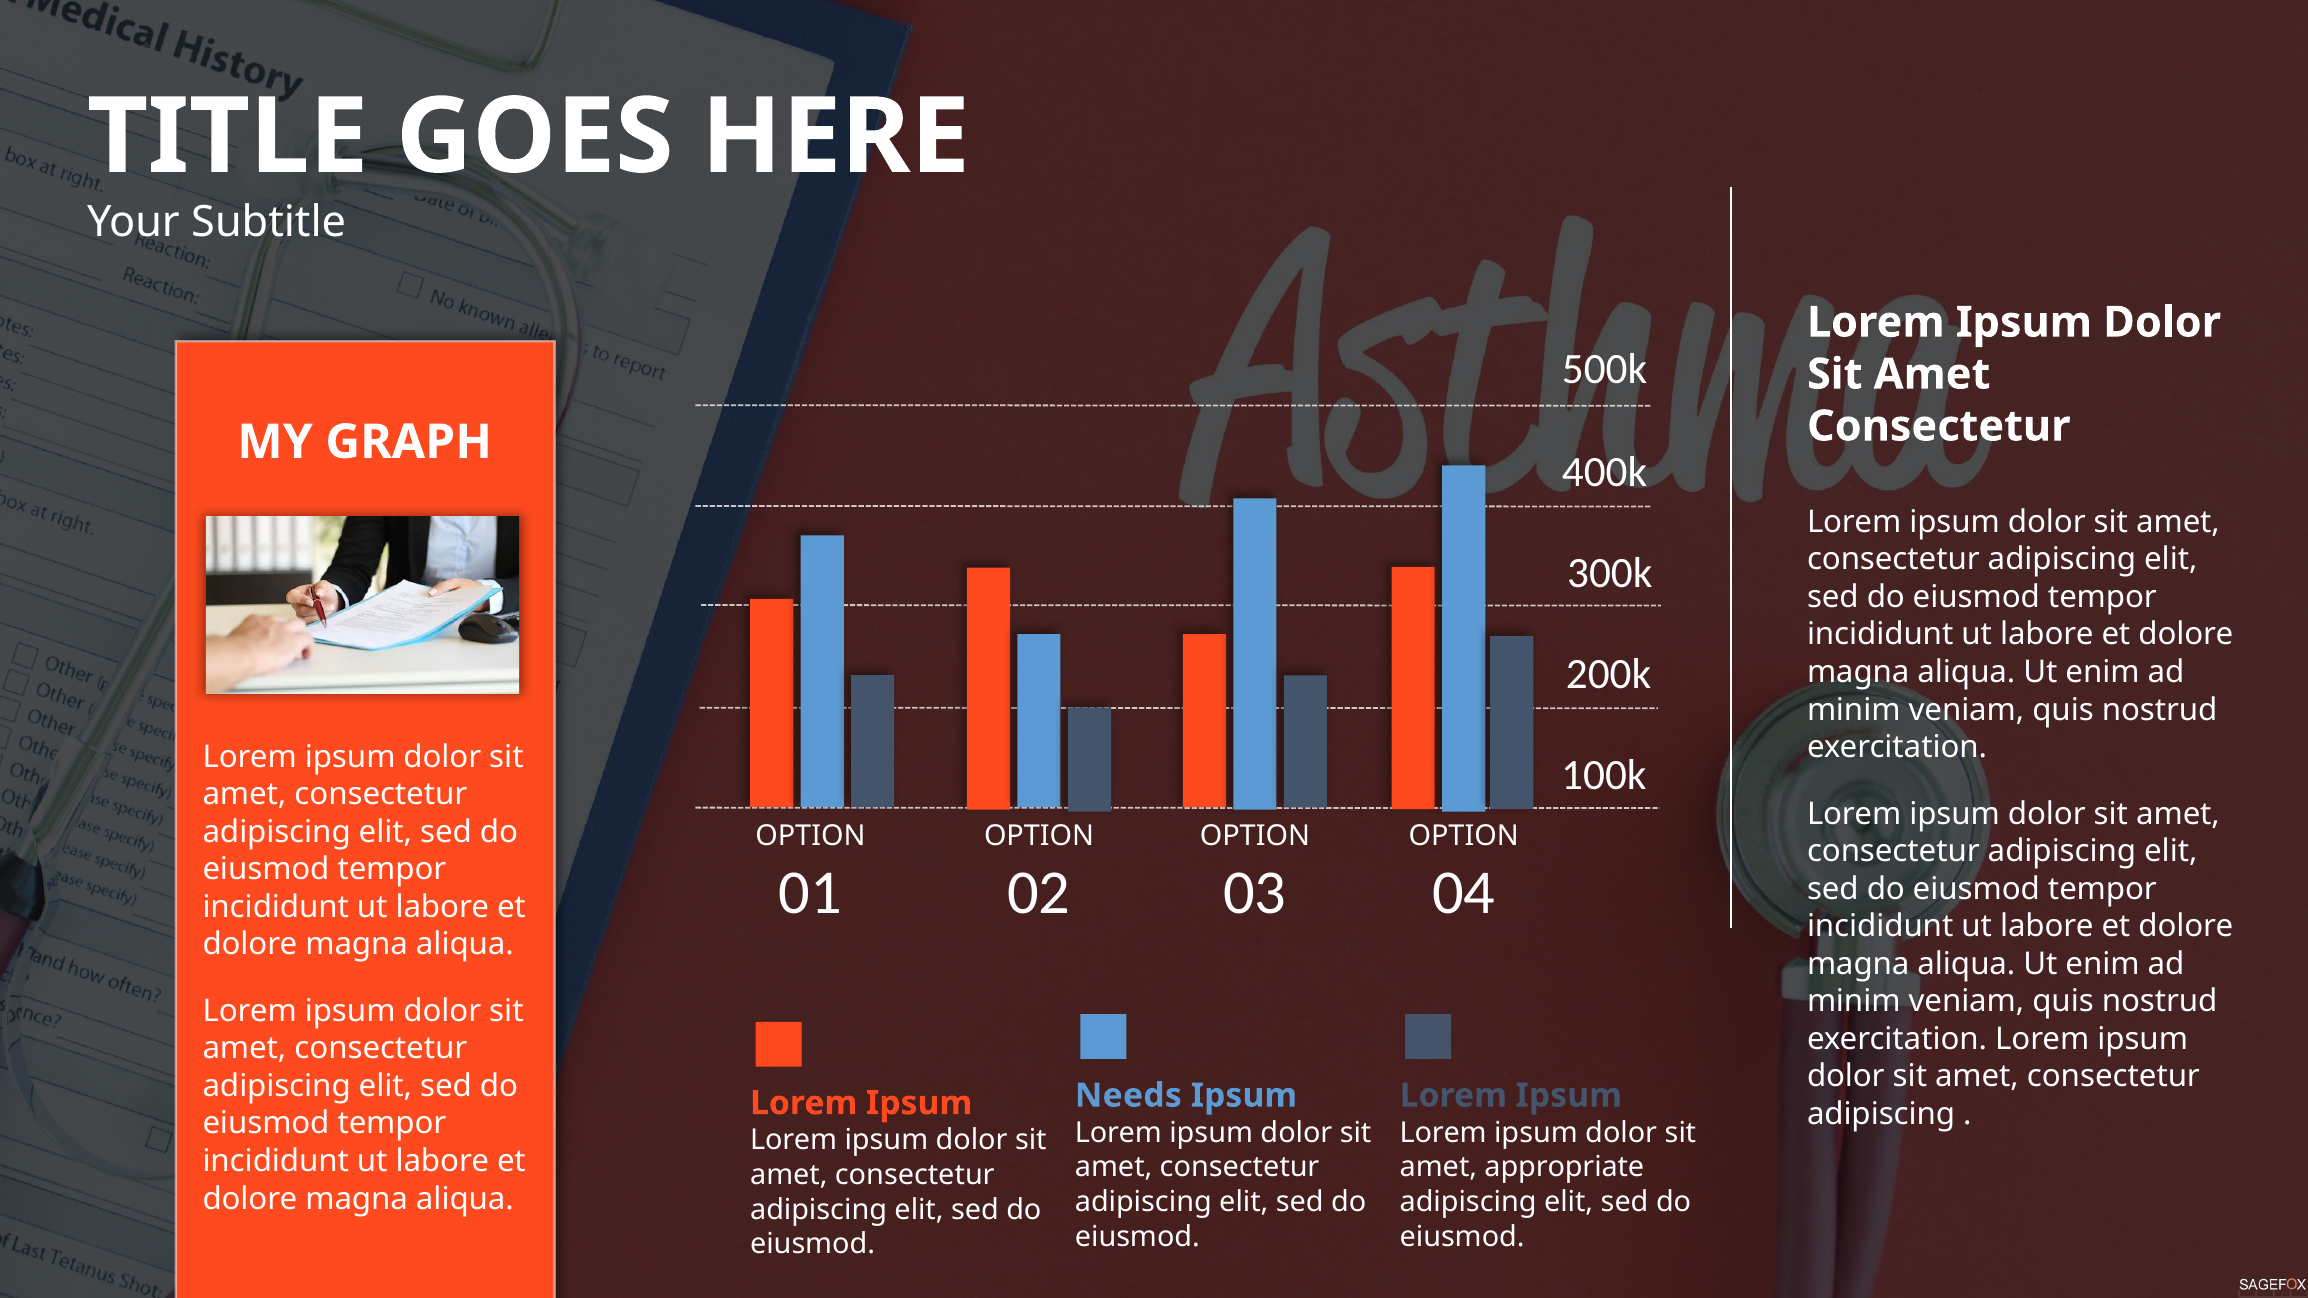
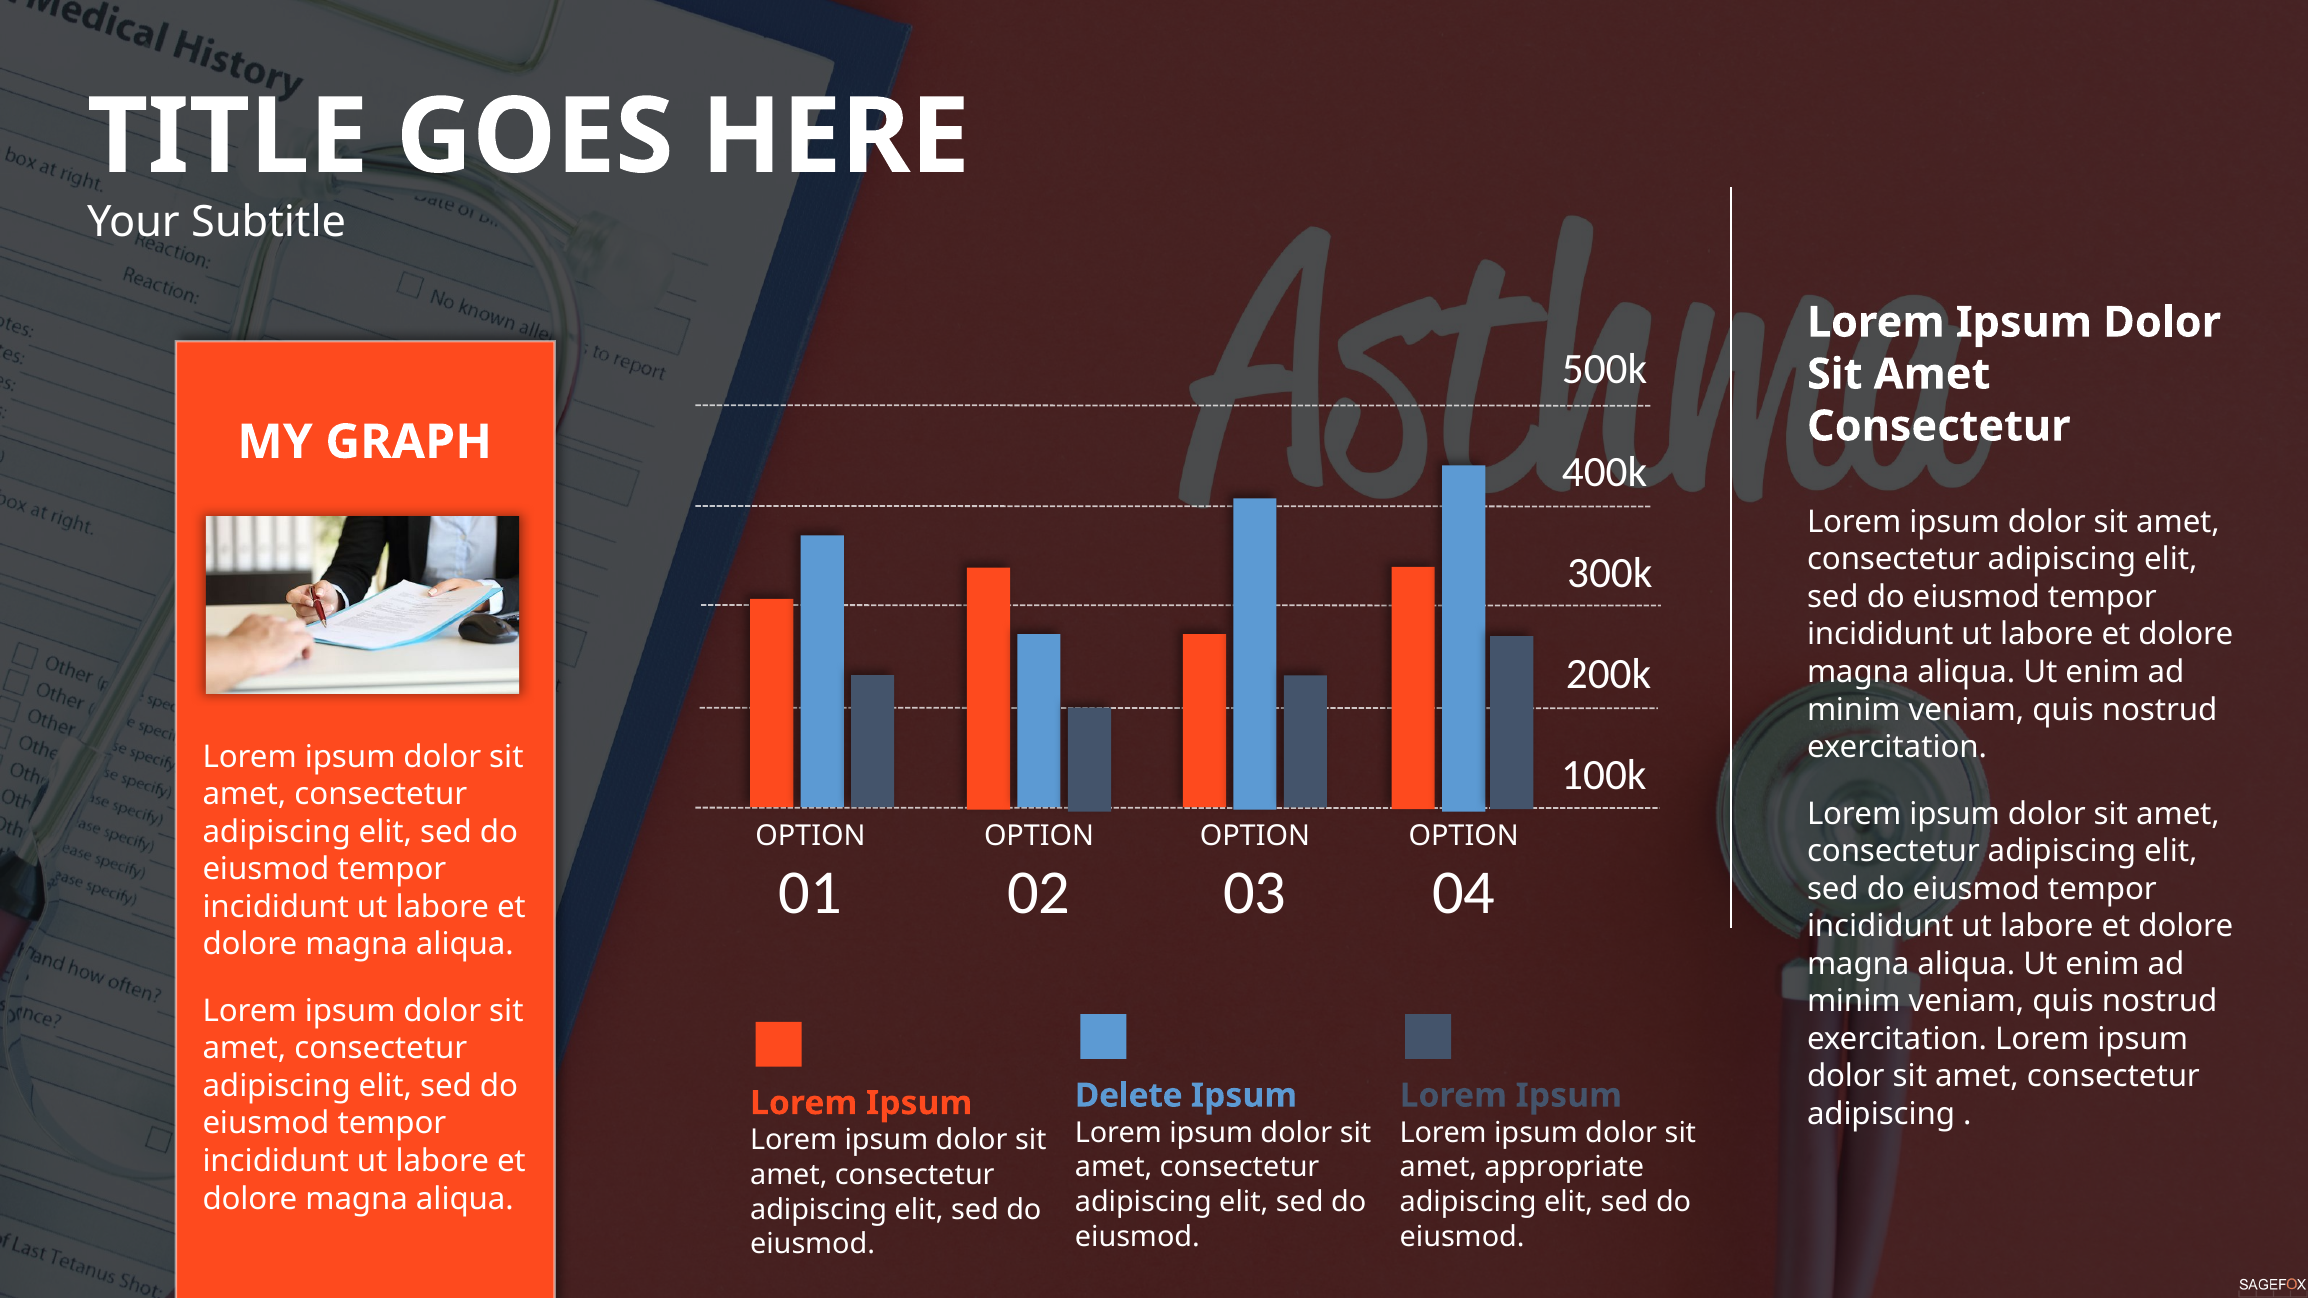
Needs: Needs -> Delete
